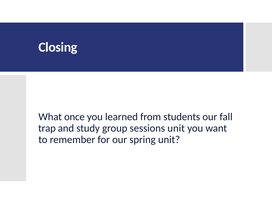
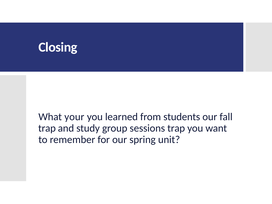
once: once -> your
sessions unit: unit -> trap
